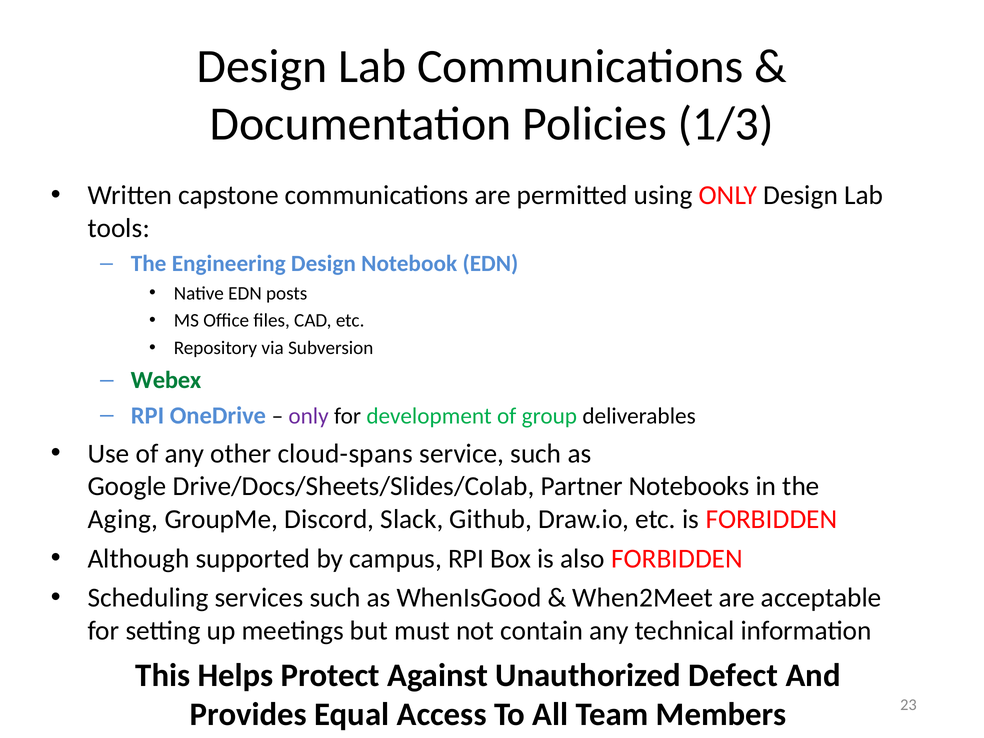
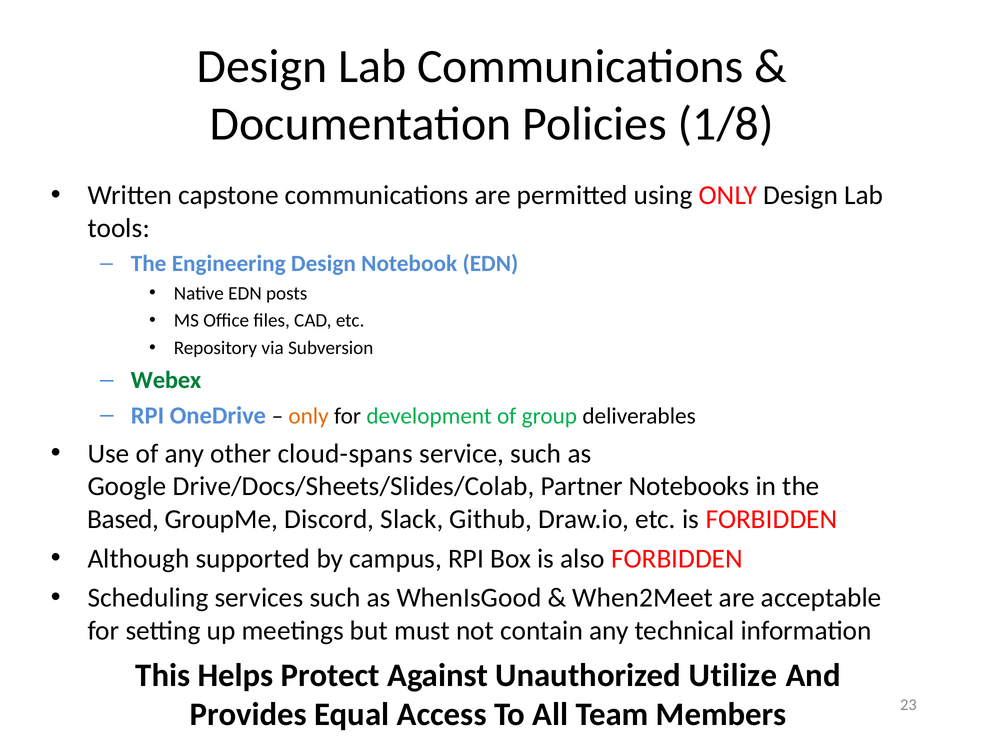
1/3: 1/3 -> 1/8
only at (309, 416) colour: purple -> orange
Aging: Aging -> Based
Defect: Defect -> Utilize
